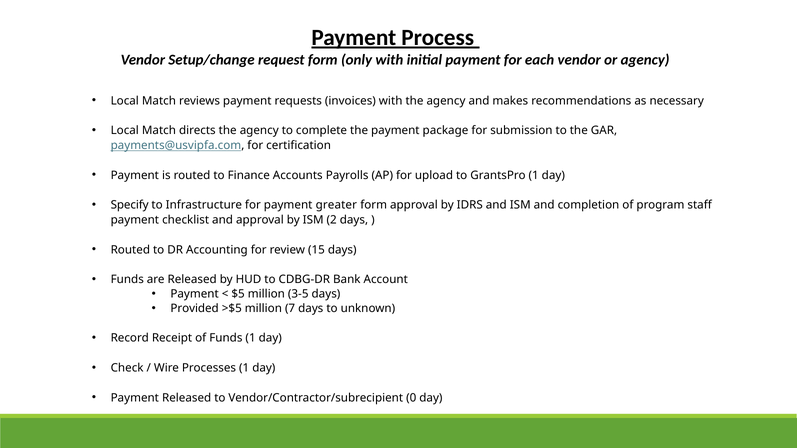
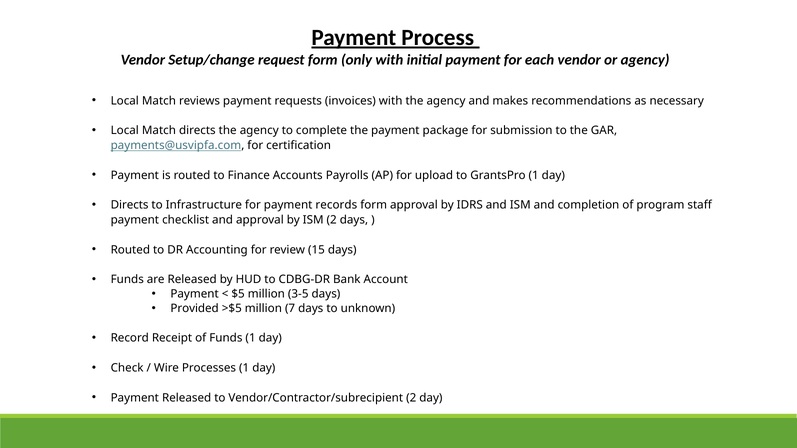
Specify at (130, 205): Specify -> Directs
greater: greater -> records
Vendor/Contractor/subrecipient 0: 0 -> 2
